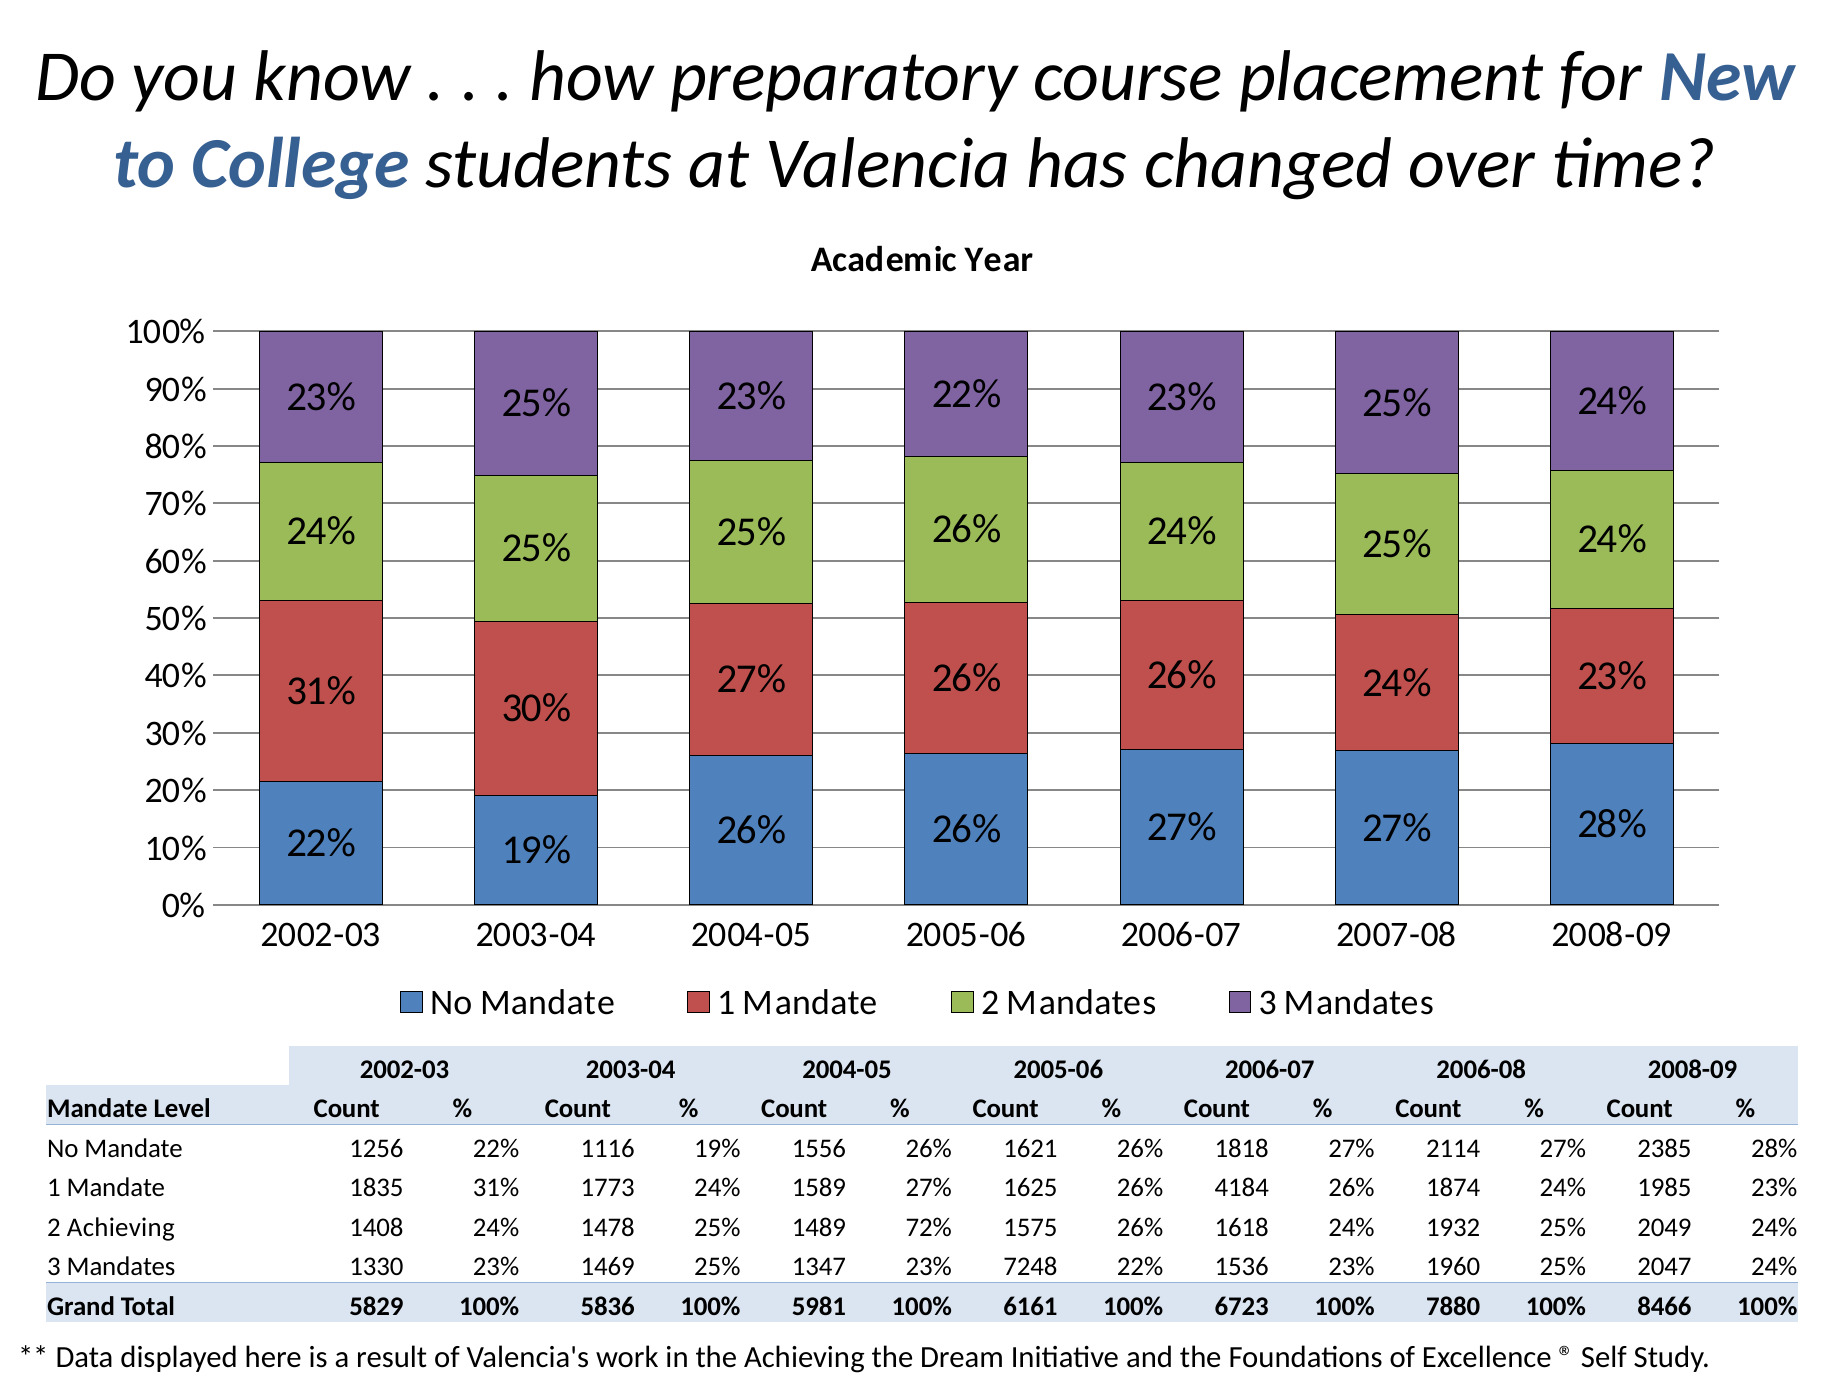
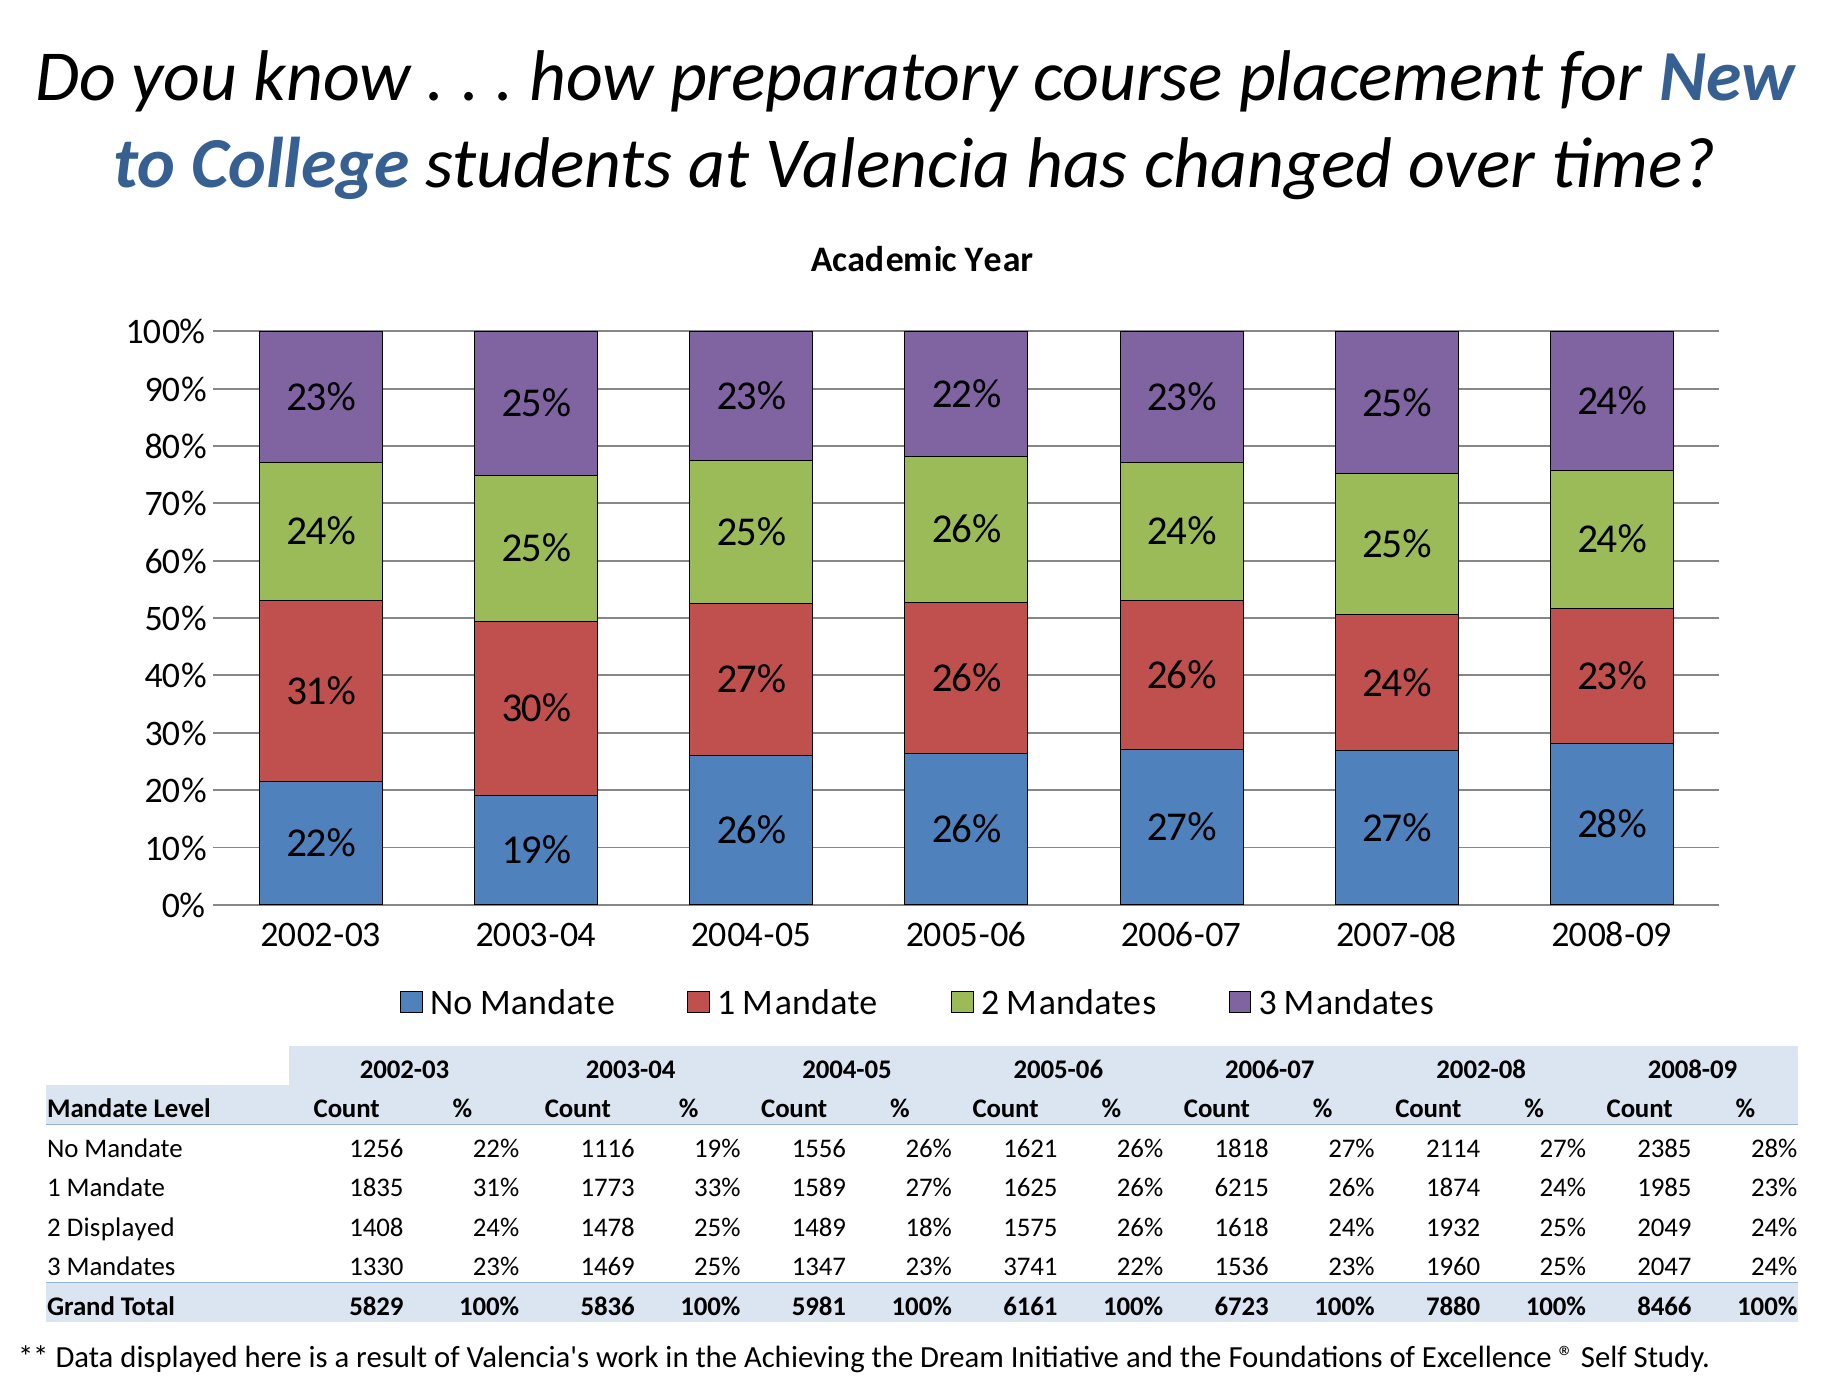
2006-08: 2006-08 -> 2002-08
1773 24%: 24% -> 33%
4184: 4184 -> 6215
2 Achieving: Achieving -> Displayed
72%: 72% -> 18%
7248: 7248 -> 3741
